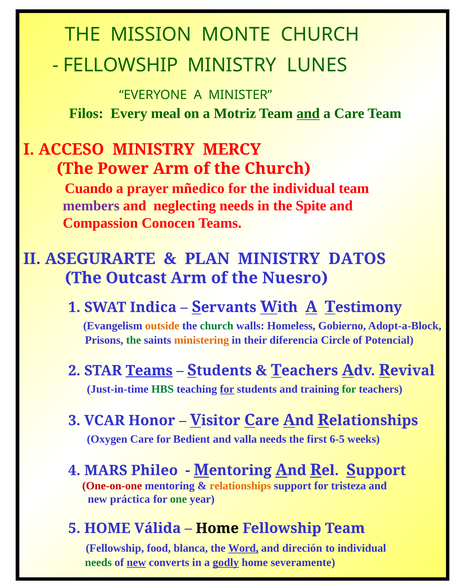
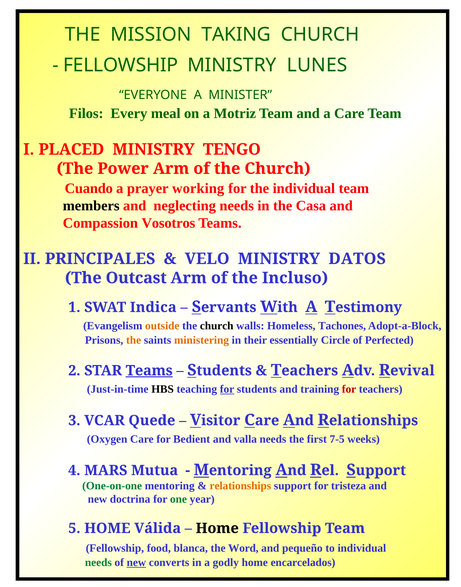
MONTE: MONTE -> TAKING
and at (308, 114) underline: present -> none
ACCESO: ACCESO -> PLACED
MERCY: MERCY -> TENGO
mñedico: mñedico -> working
members colour: purple -> black
Spite: Spite -> Casa
Conocen: Conocen -> Vosotros
ASEGURARTE: ASEGURARTE -> PRINCIPALES
PLAN: PLAN -> VELO
Nuesro: Nuesro -> Incluso
church at (217, 326) colour: green -> black
Gobierno: Gobierno -> Tachones
the at (134, 340) colour: green -> orange
diferencia: diferencia -> essentially
Potencial: Potencial -> Perfected
HBS colour: green -> black
for at (349, 390) colour: green -> red
Honor: Honor -> Quede
6-5: 6-5 -> 7-5
Phileo: Phileo -> Mutua
One-on-one colour: red -> green
práctica: práctica -> doctrina
Word underline: present -> none
direción: direción -> pequeño
godly underline: present -> none
severamente: severamente -> encarcelados
